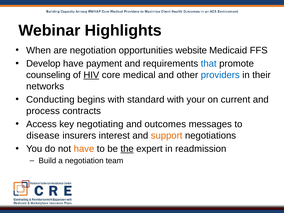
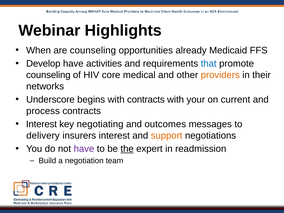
are negotiation: negotiation -> counseling
website: website -> already
payment: payment -> activities
HIV underline: present -> none
providers colour: blue -> orange
Conducting: Conducting -> Underscore
with standard: standard -> contracts
Access at (41, 124): Access -> Interest
disease: disease -> delivery
have at (84, 149) colour: orange -> purple
